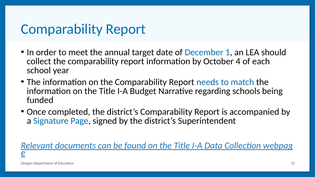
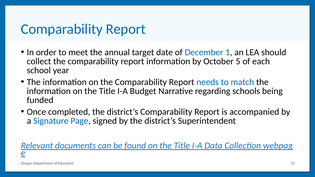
4: 4 -> 5
